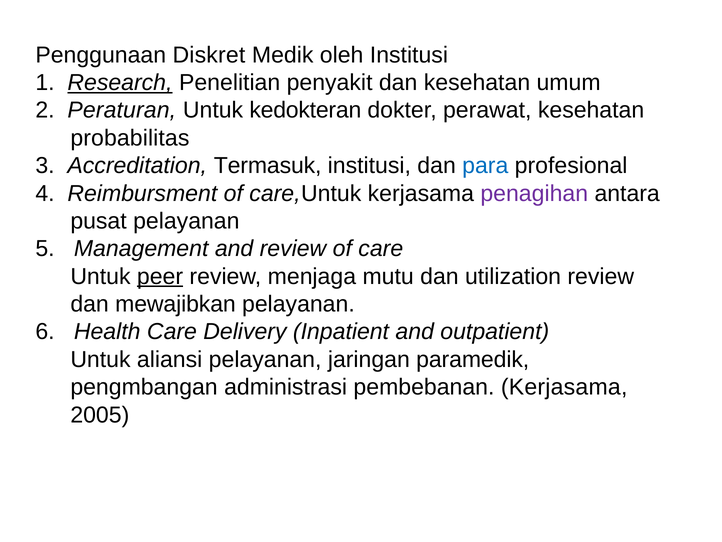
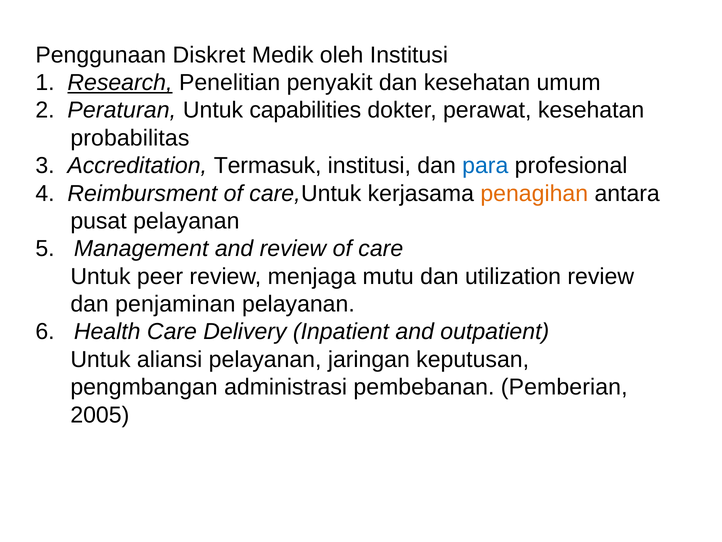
kedokteran: kedokteran -> capabilities
penagihan colour: purple -> orange
peer underline: present -> none
mewajibkan: mewajibkan -> penjaminan
paramedik: paramedik -> keputusan
pembebanan Kerjasama: Kerjasama -> Pemberian
